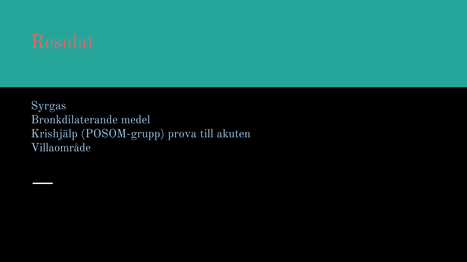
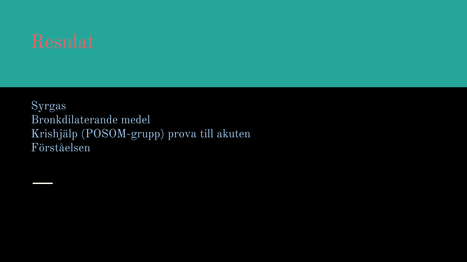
Villaområde: Villaområde -> Förståelsen
